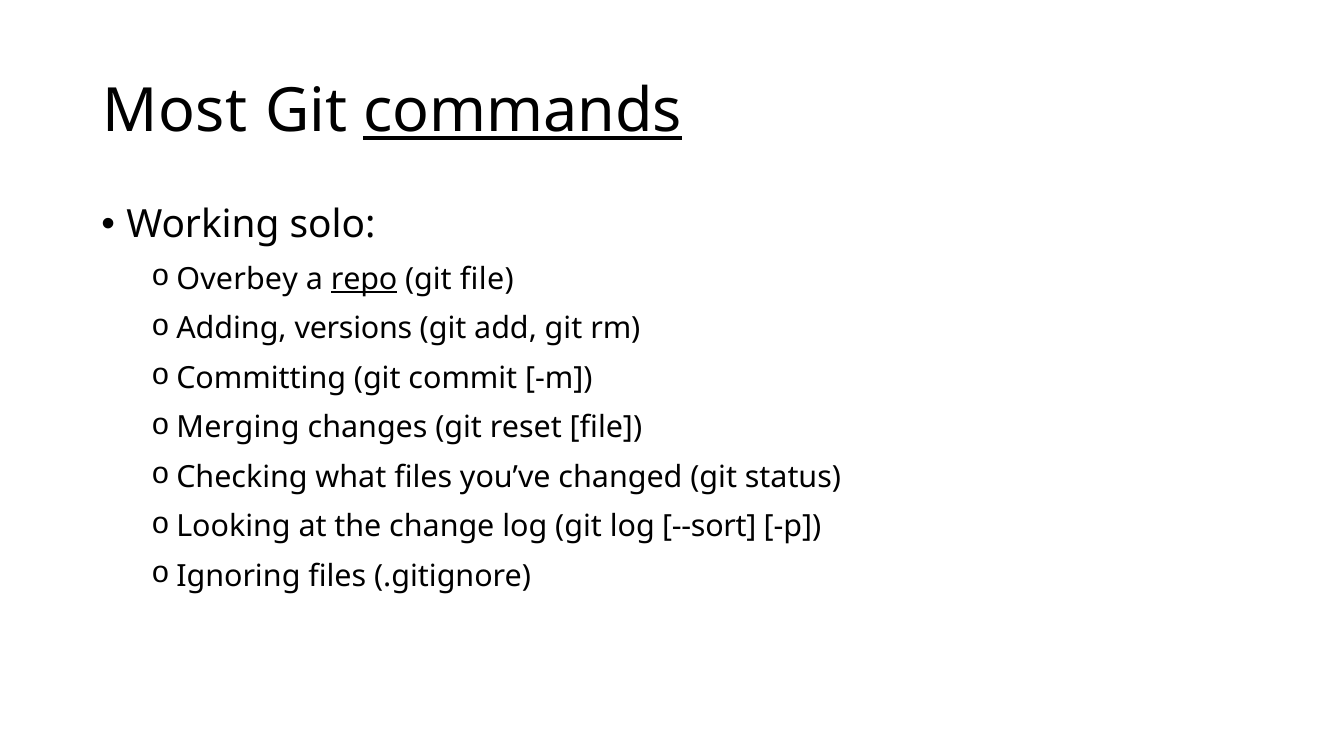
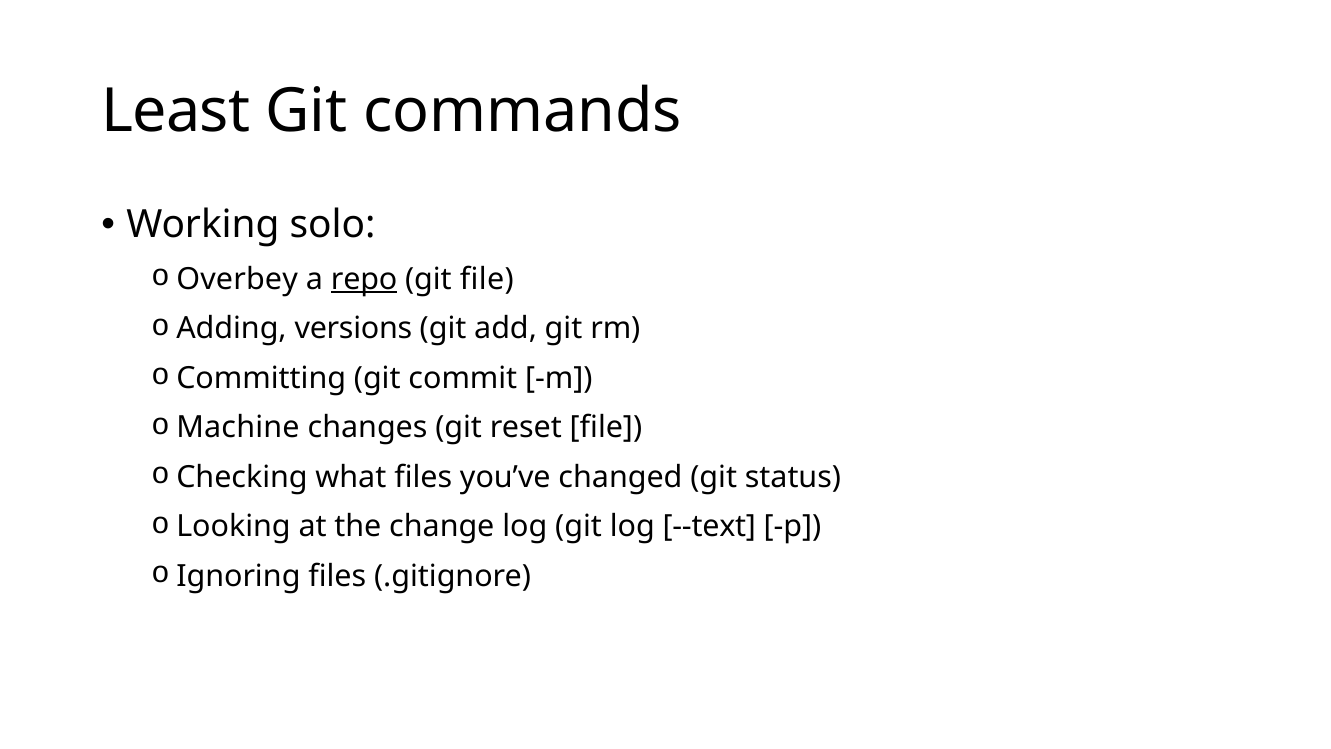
Most: Most -> Least
commands underline: present -> none
Merging: Merging -> Machine
--sort: --sort -> --text
